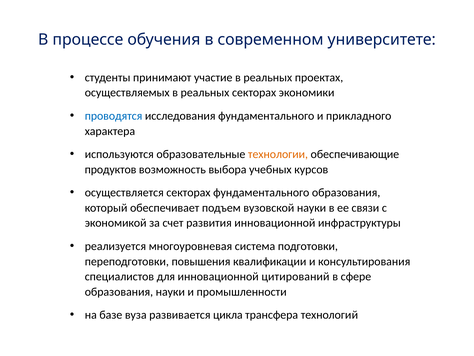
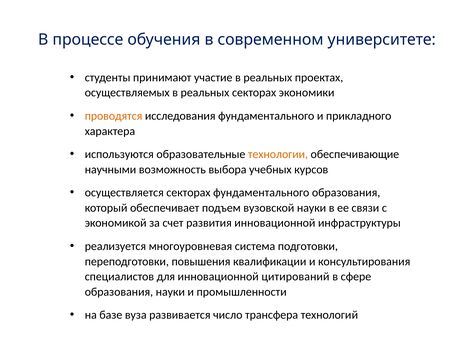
проводятся colour: blue -> orange
продуктов: продуктов -> научными
цикла: цикла -> число
